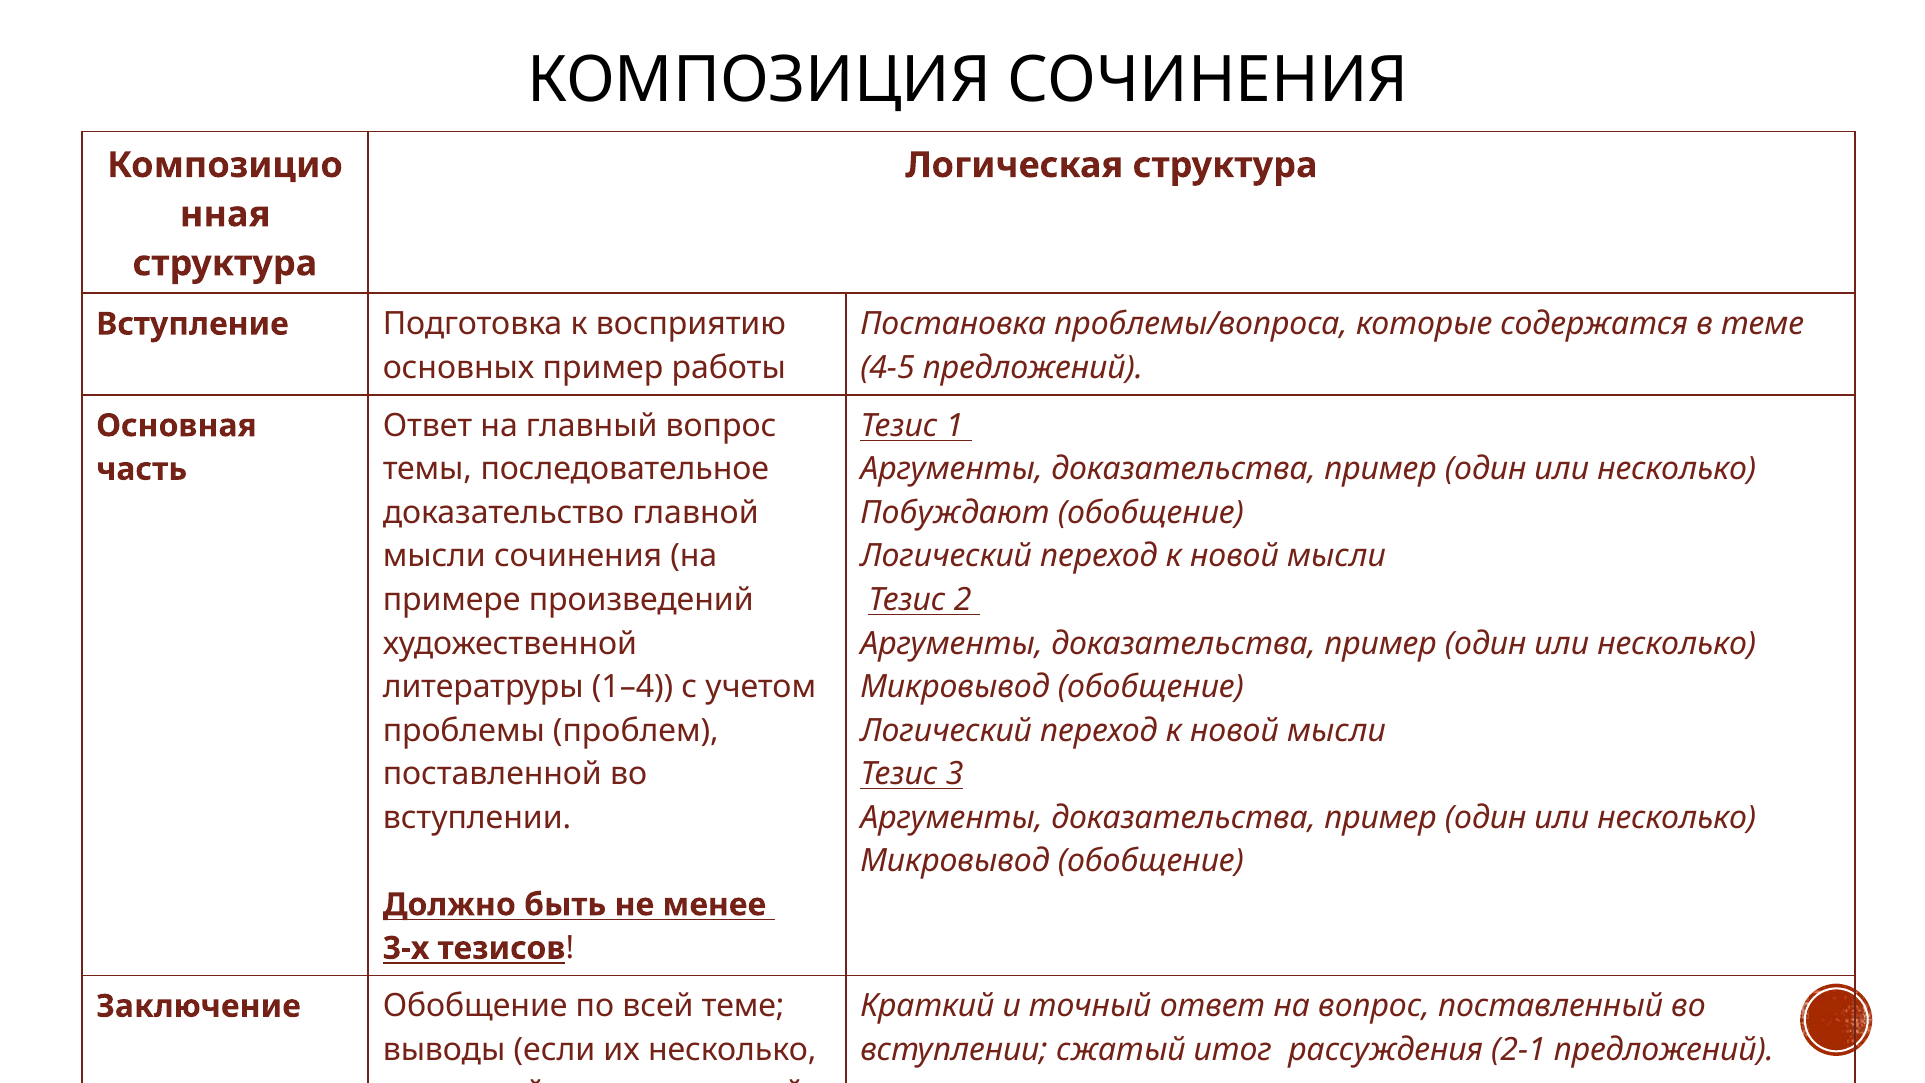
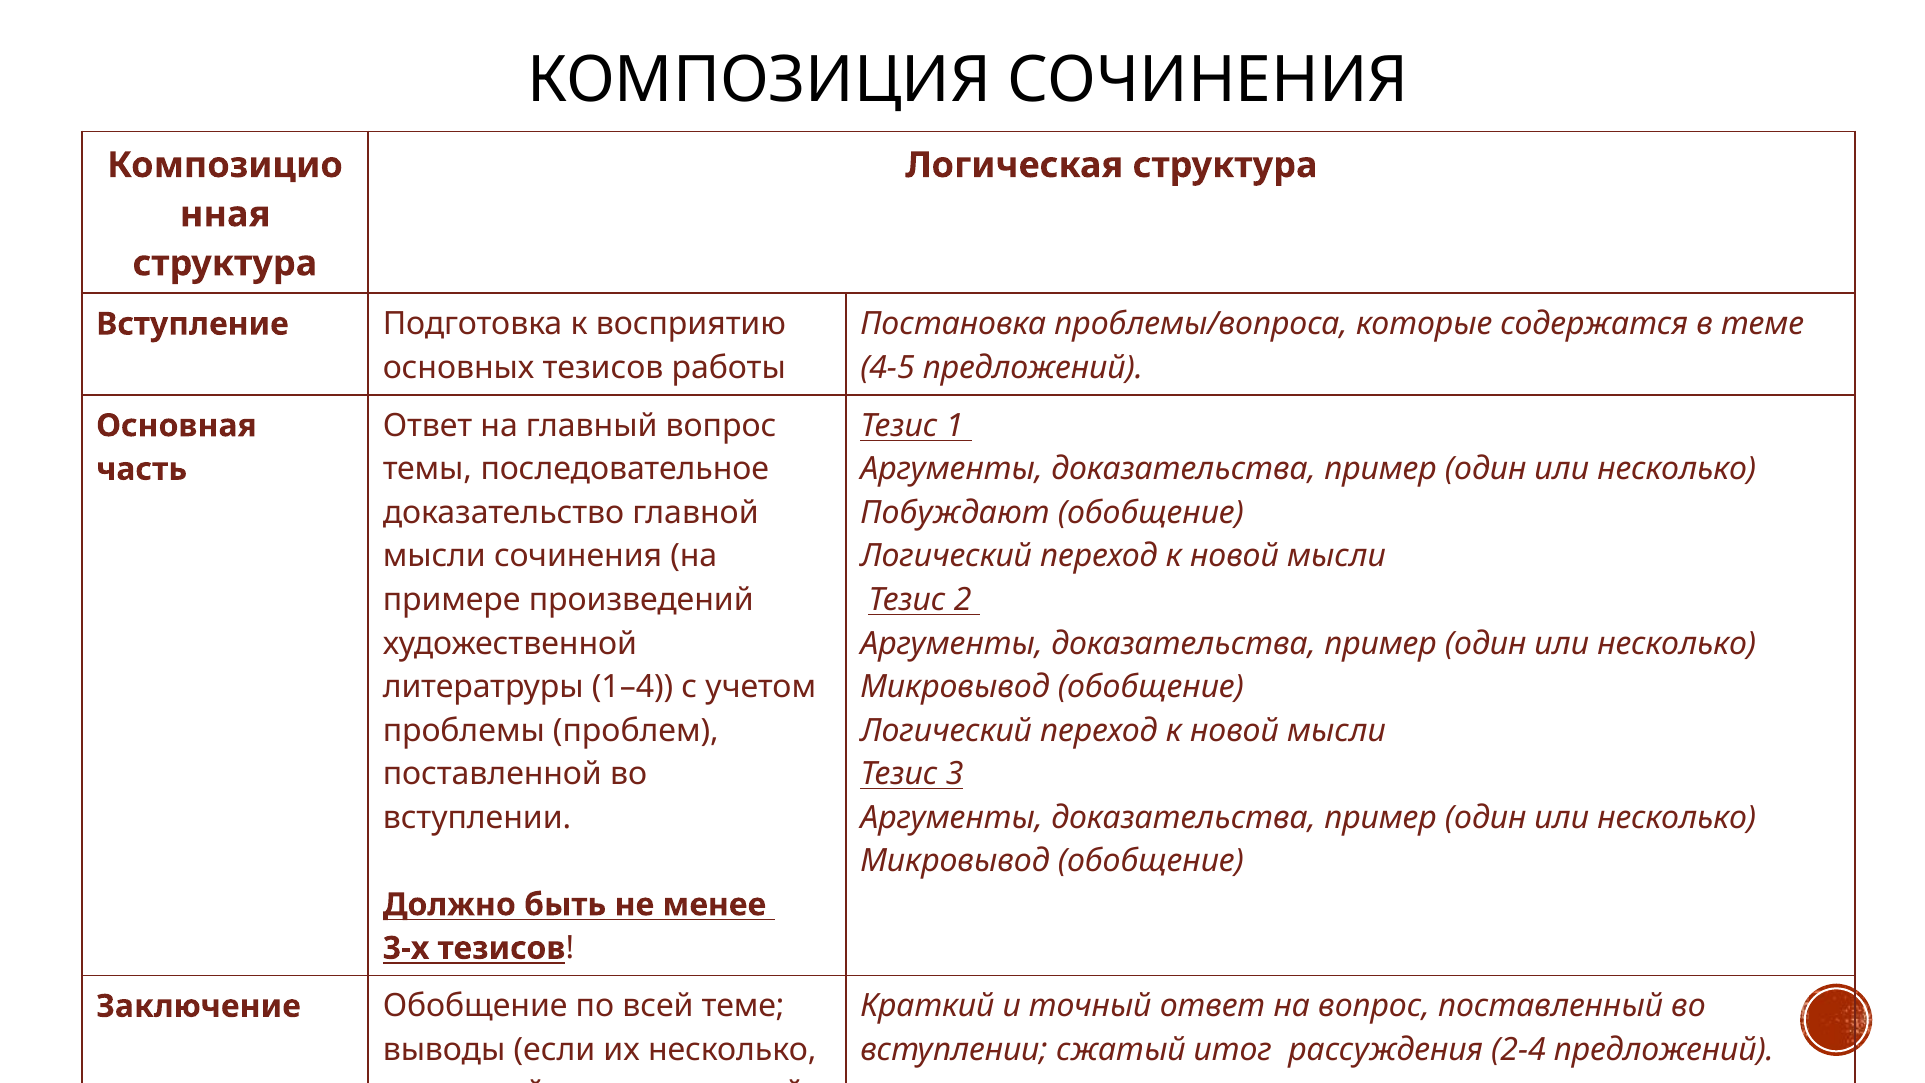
основных пример: пример -> тезисов
2-1: 2-1 -> 2-4
